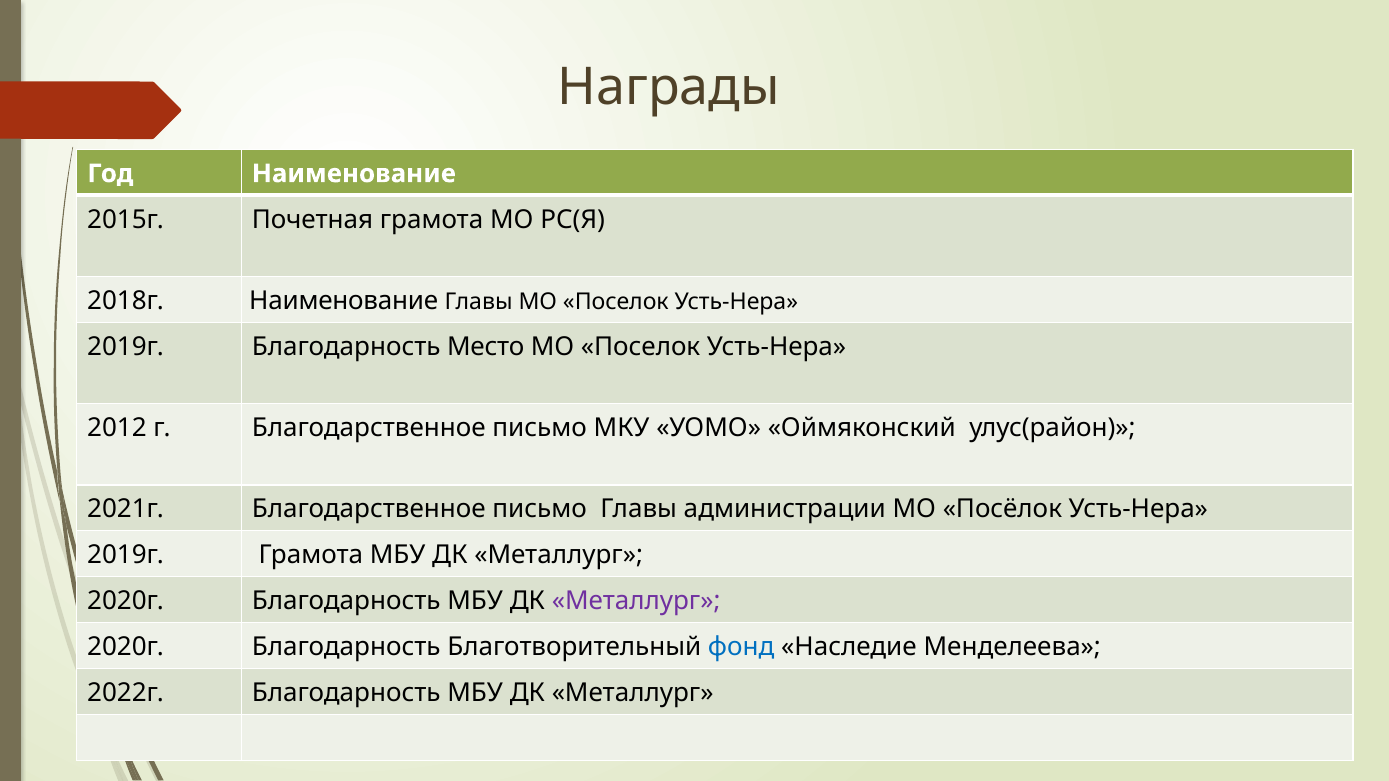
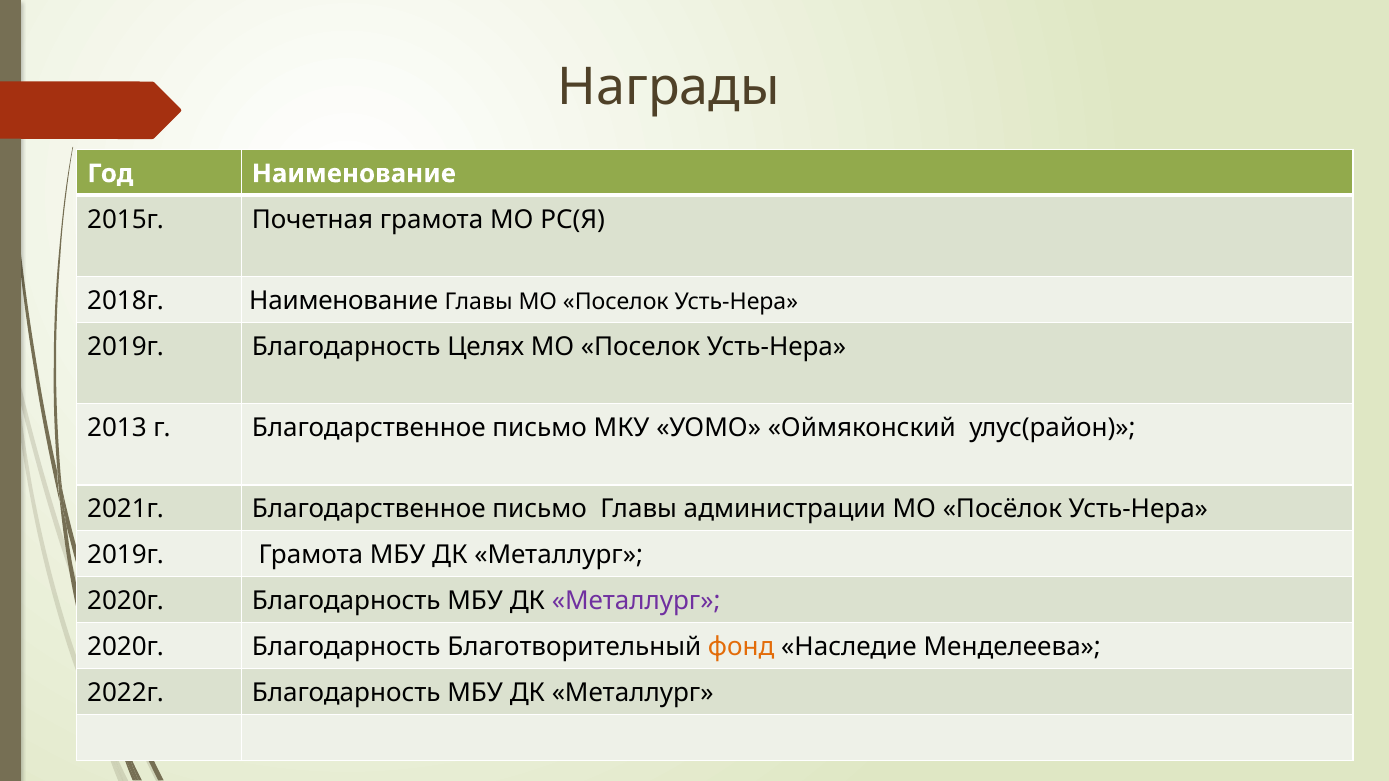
Место: Место -> Целях
2012: 2012 -> 2013
фонд colour: blue -> orange
